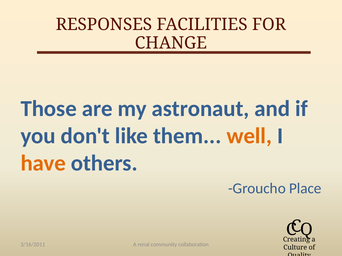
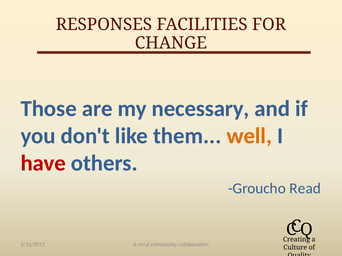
astronaut: astronaut -> necessary
have colour: orange -> red
Place: Place -> Read
